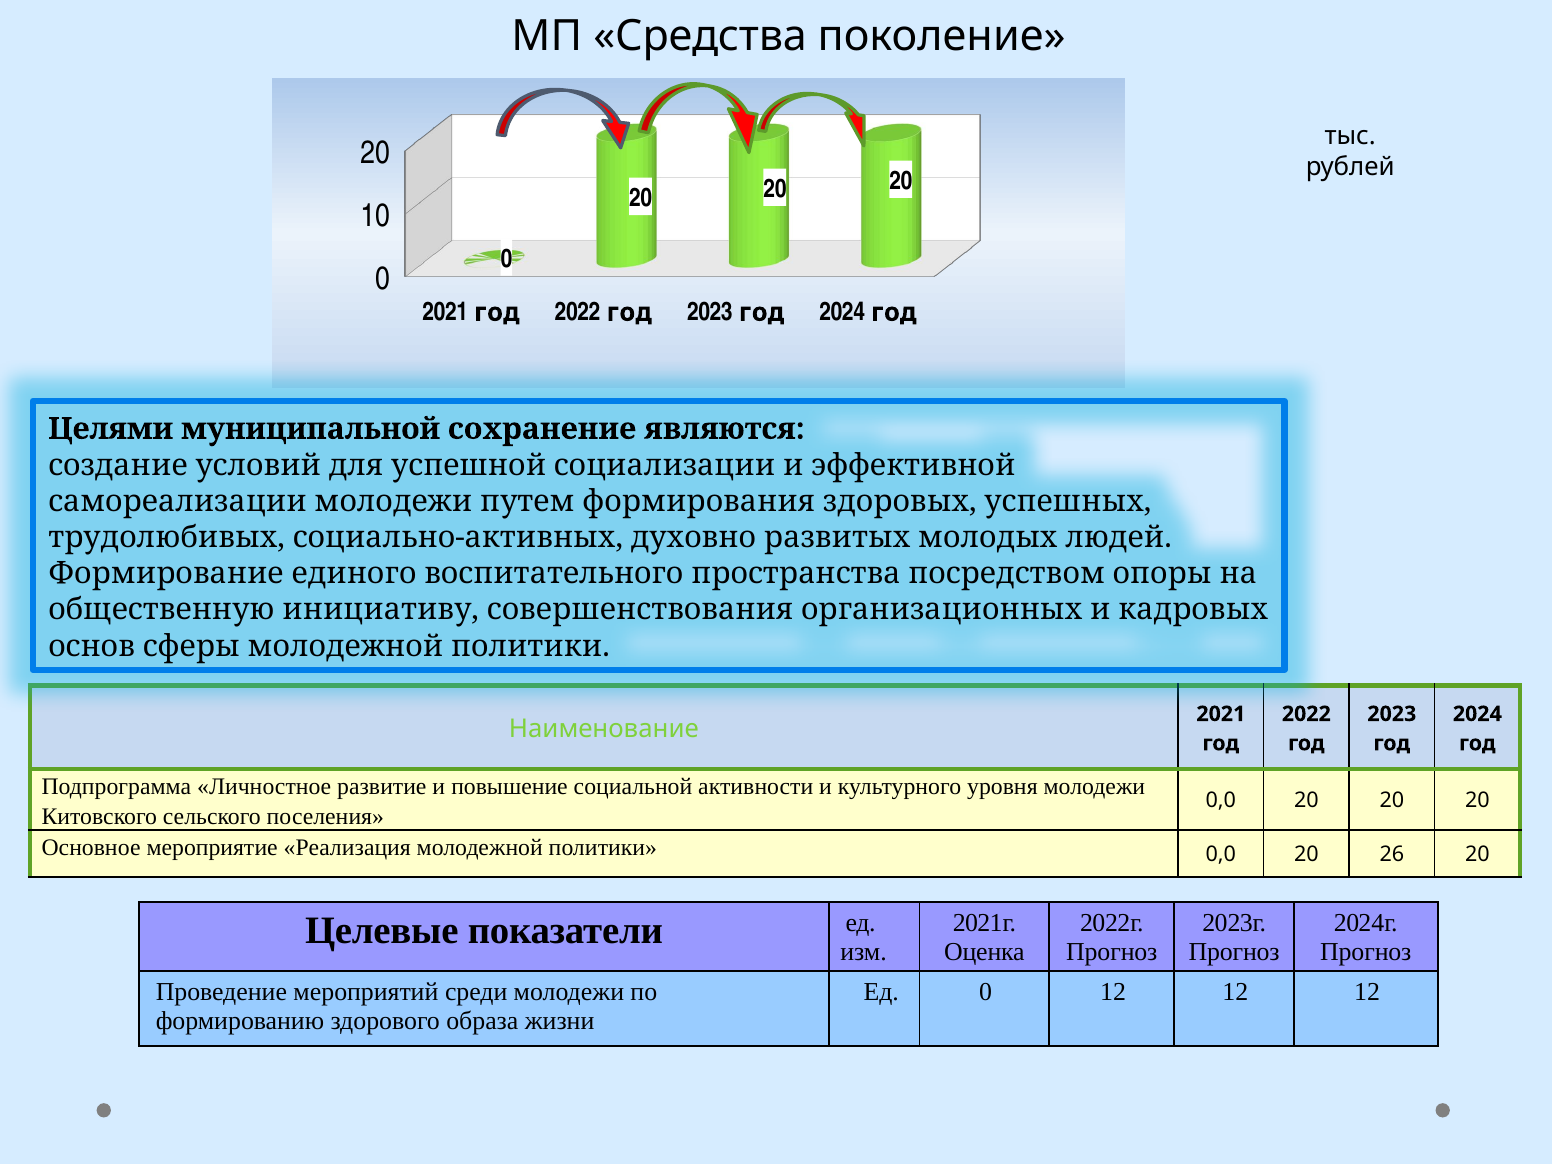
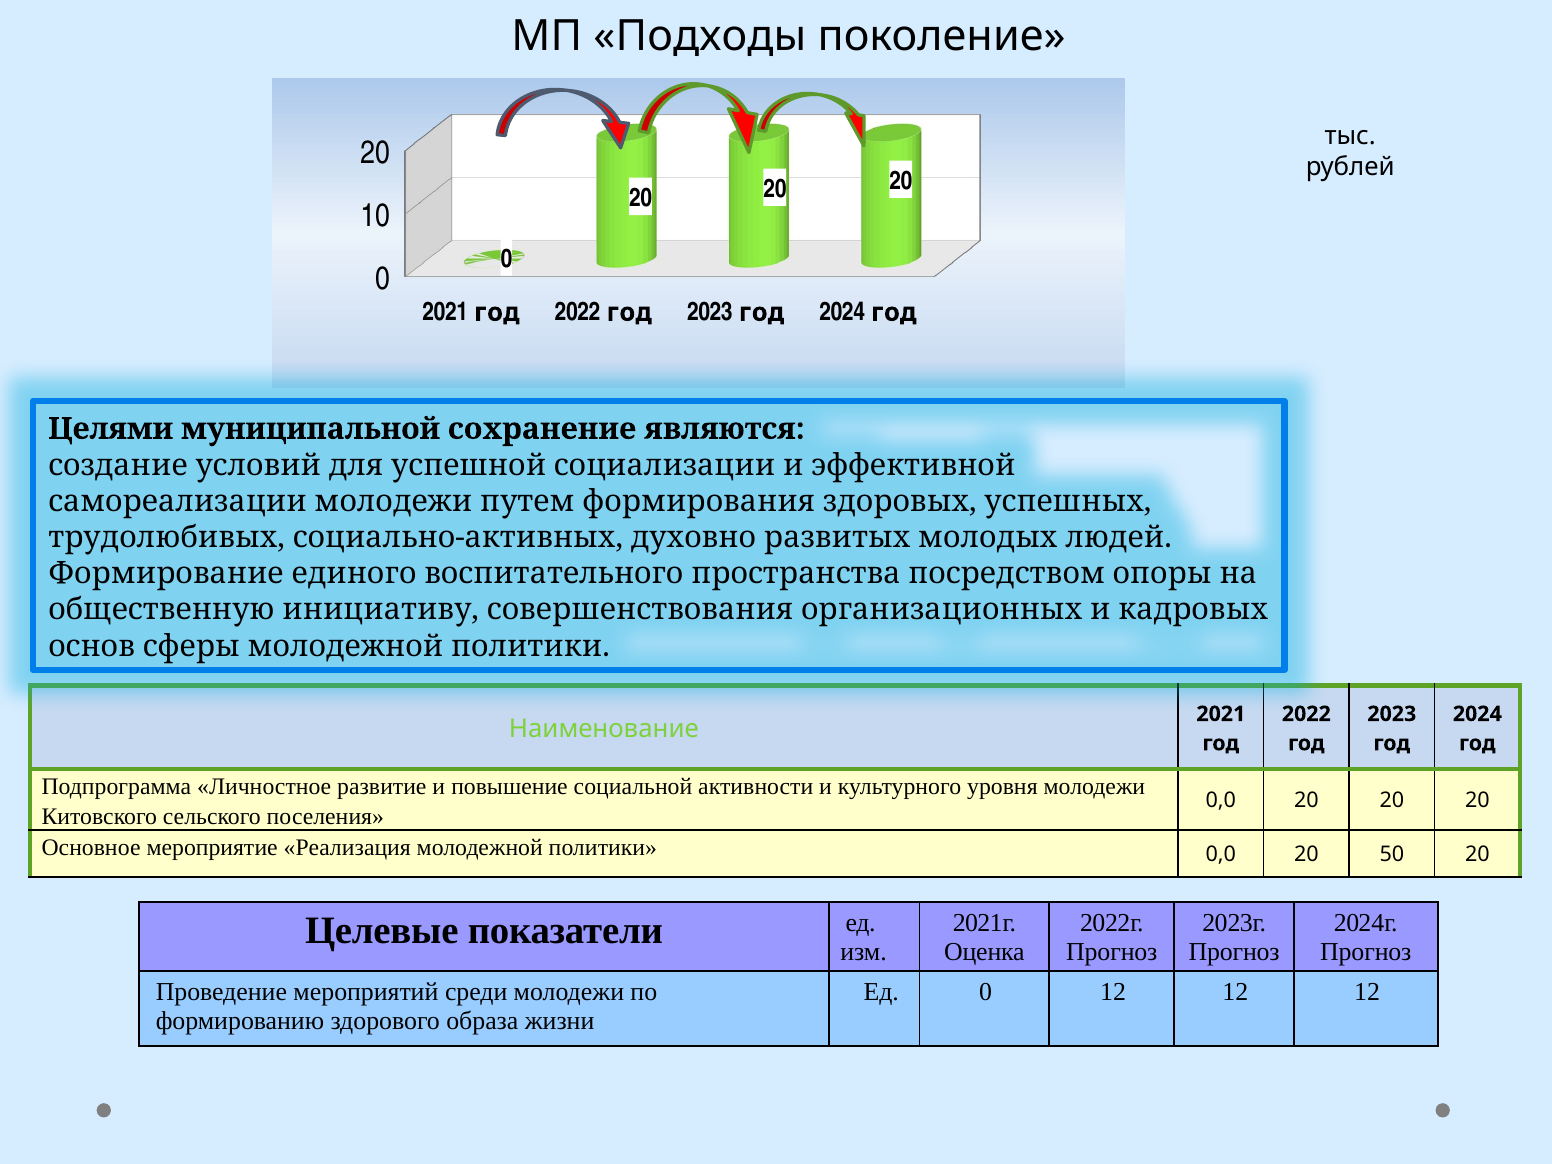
Средства: Средства -> Подходы
26: 26 -> 50
